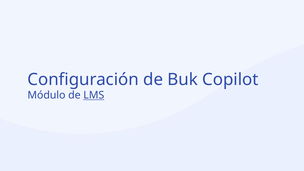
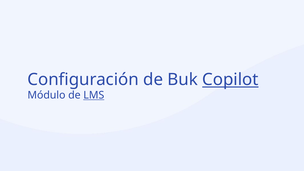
Copilot underline: none -> present
